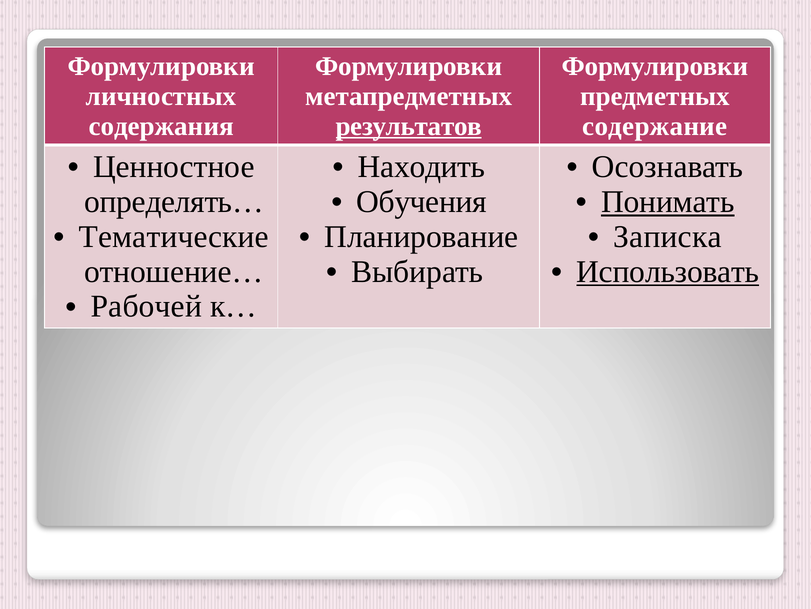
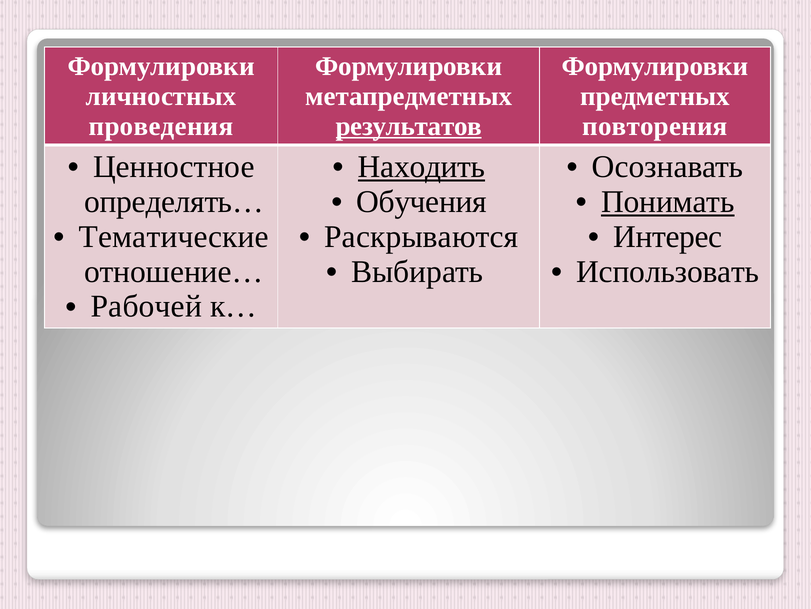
содержания: содержания -> проведения
содержание: содержание -> повторения
Находить underline: none -> present
Планирование: Планирование -> Раскрываются
Записка: Записка -> Интерес
Использовать underline: present -> none
